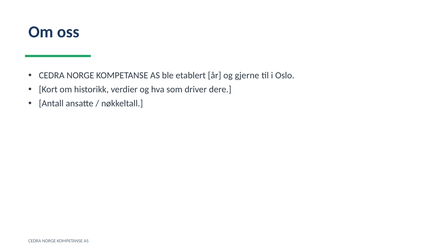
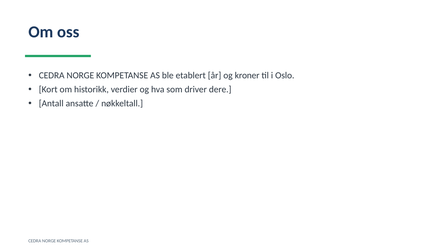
gjerne: gjerne -> kroner
